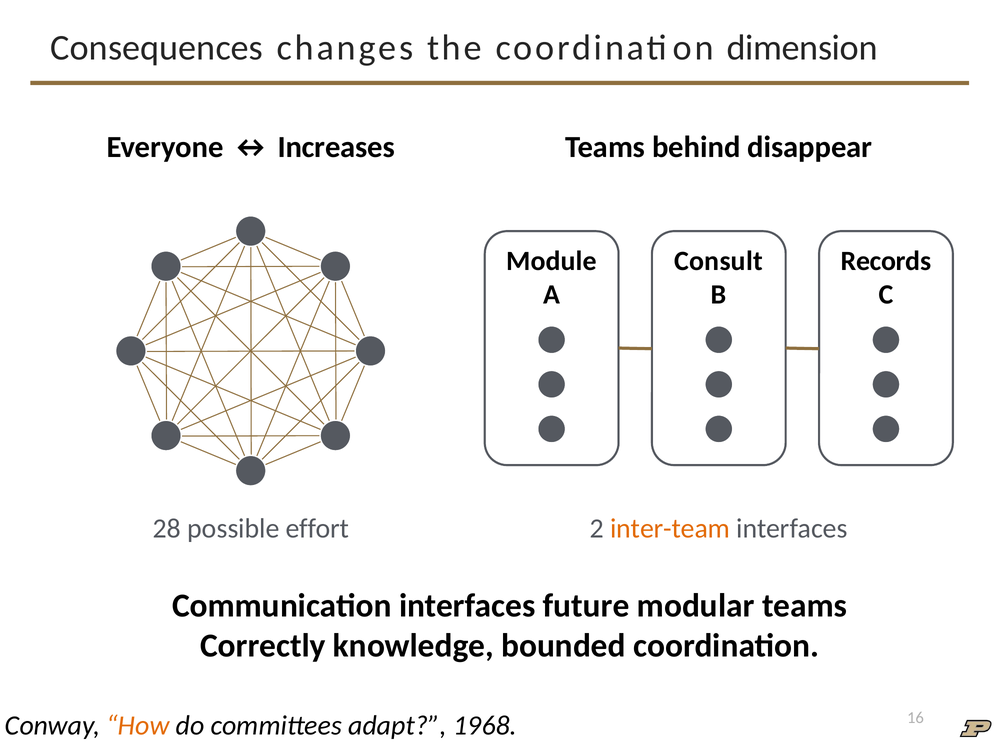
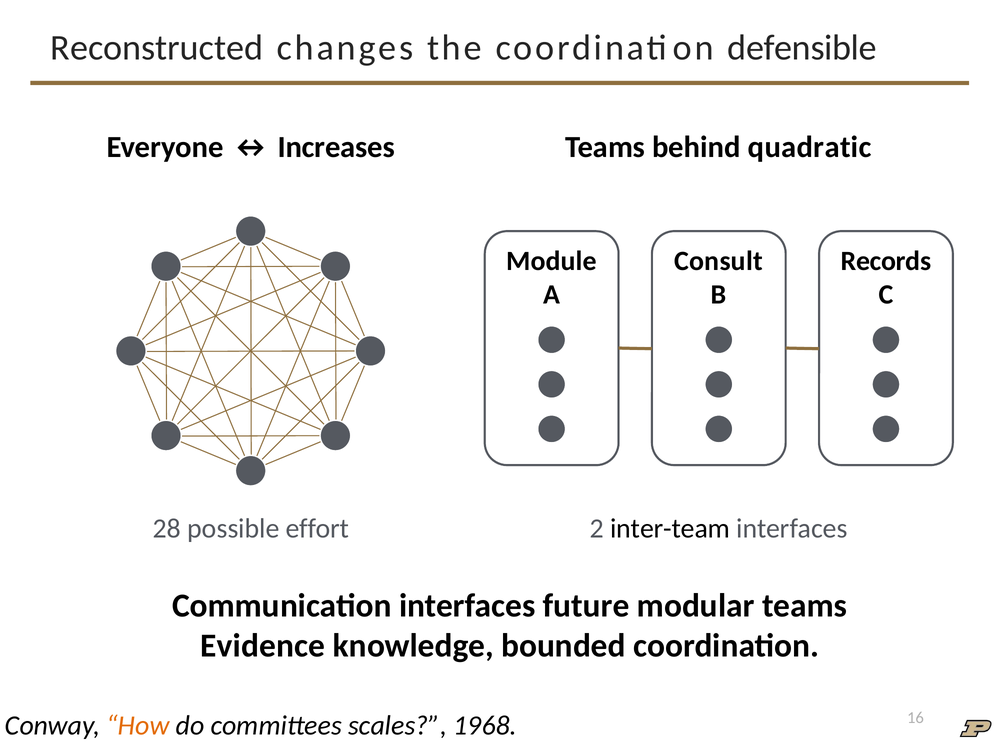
Consequences: Consequences -> Reconstructed
dimension: dimension -> defensible
disappear: disappear -> quadratic
inter-team colour: orange -> black
Correctly: Correctly -> Evidence
adapt: adapt -> scales
